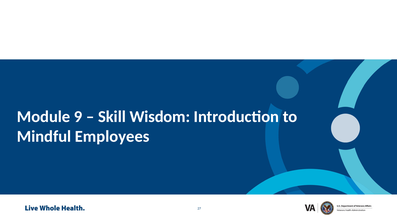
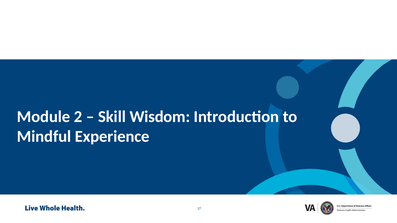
9: 9 -> 2
Employees: Employees -> Experience
